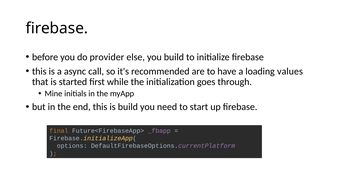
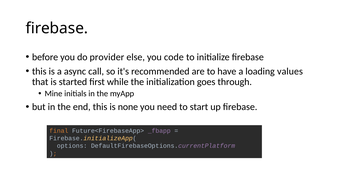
you build: build -> code
is build: build -> none
